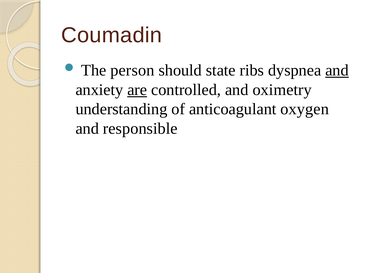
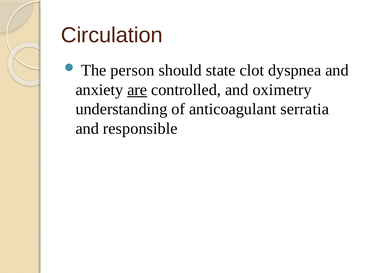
Coumadin: Coumadin -> Circulation
ribs: ribs -> clot
and at (337, 70) underline: present -> none
oxygen: oxygen -> serratia
